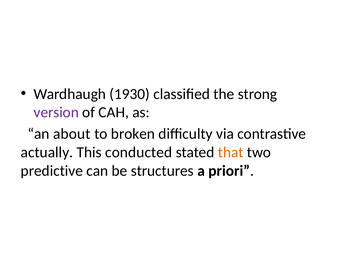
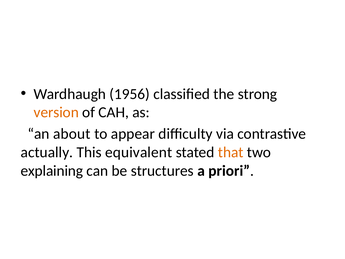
1930: 1930 -> 1956
version colour: purple -> orange
broken: broken -> appear
conducted: conducted -> equivalent
predictive: predictive -> explaining
